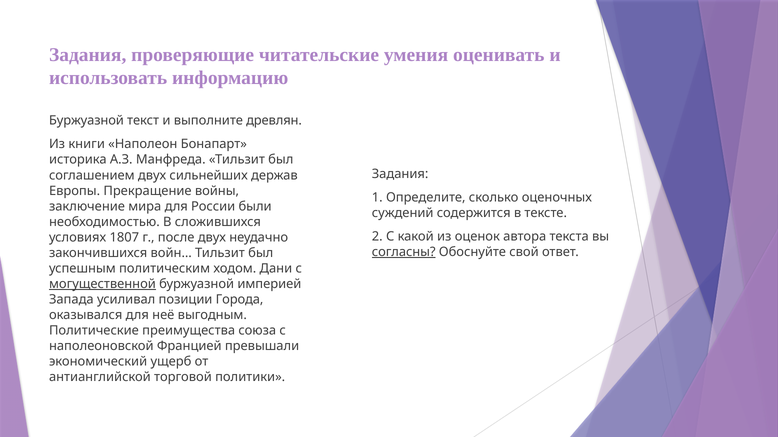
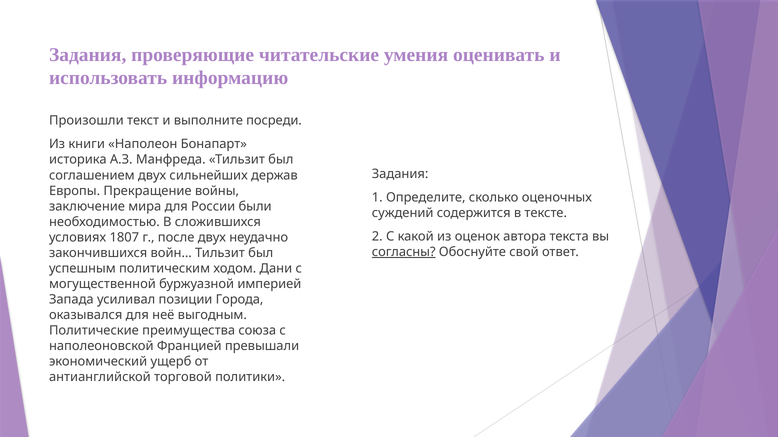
Буржуазной at (86, 121): Буржуазной -> Произошли
древлян: древлян -> посреди
могущественной underline: present -> none
